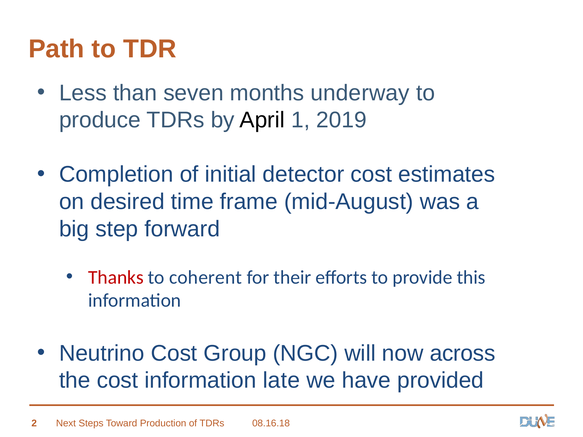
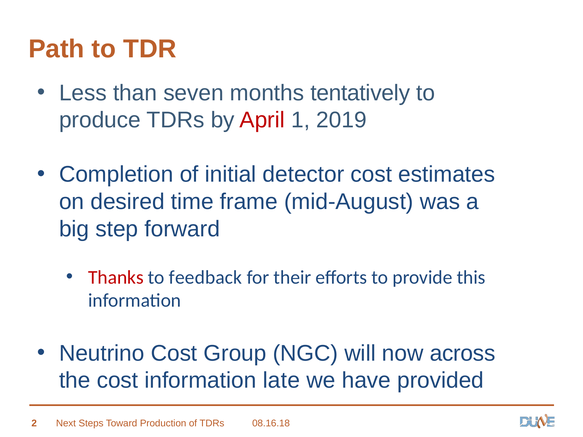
underway: underway -> tentatively
April colour: black -> red
coherent: coherent -> feedback
